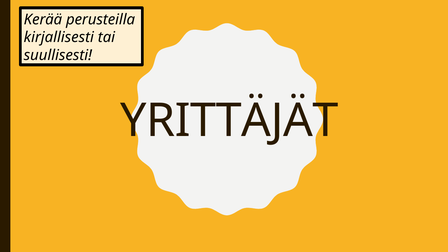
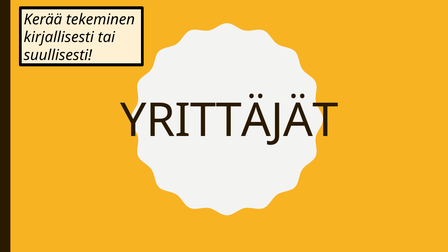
perusteilla: perusteilla -> tekeminen
